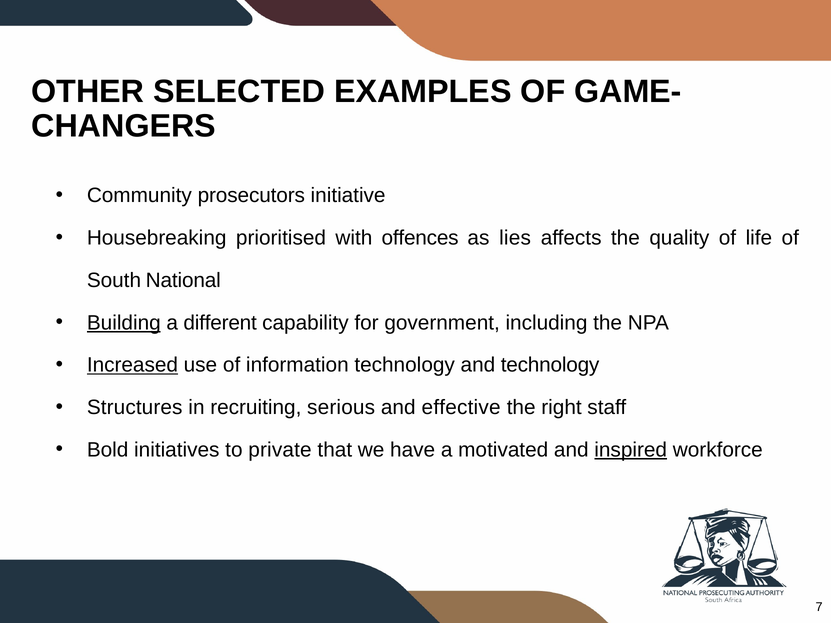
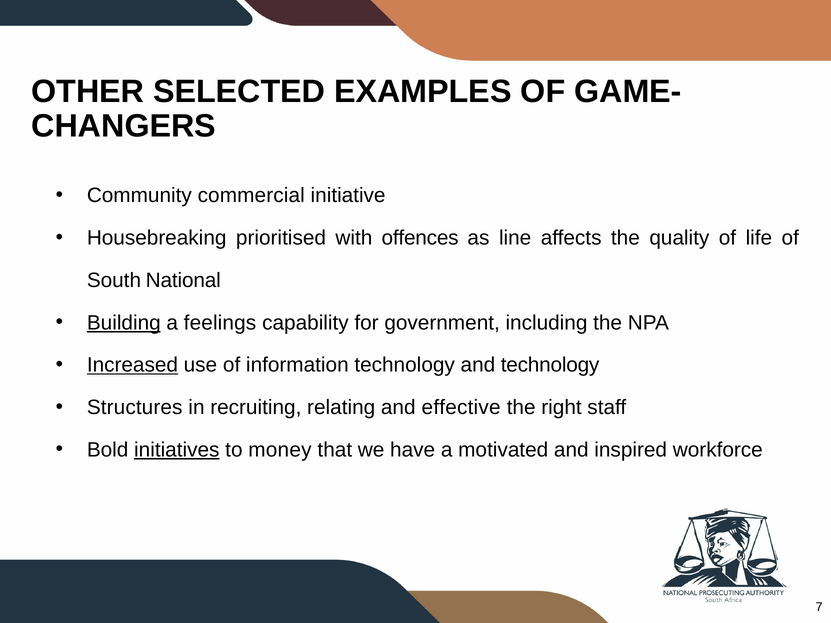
prosecutors: prosecutors -> commercial
lies: lies -> line
different: different -> feelings
serious: serious -> relating
initiatives underline: none -> present
private: private -> money
inspired underline: present -> none
